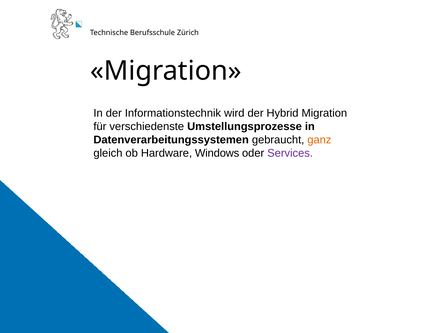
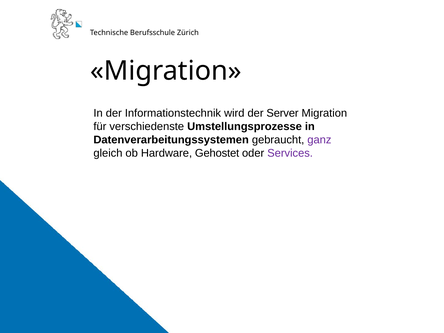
Hybrid: Hybrid -> Server
ganz colour: orange -> purple
Windows: Windows -> Gehostet
